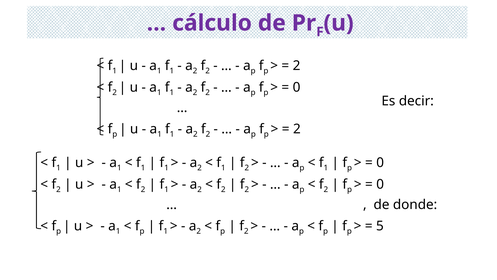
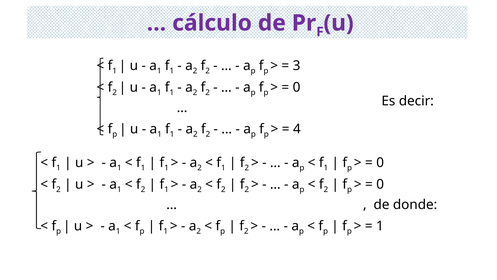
2 at (297, 66): 2 -> 3
2 at (297, 129): 2 -> 4
5 at (380, 226): 5 -> 1
